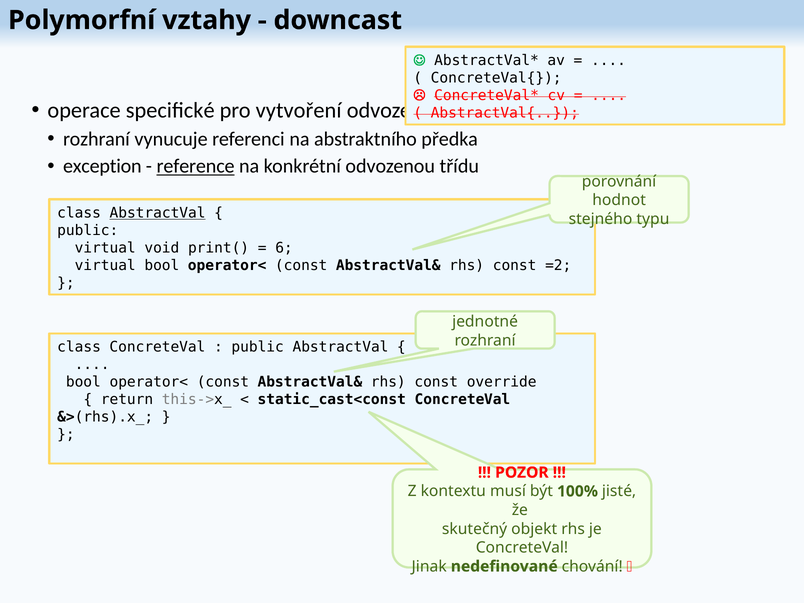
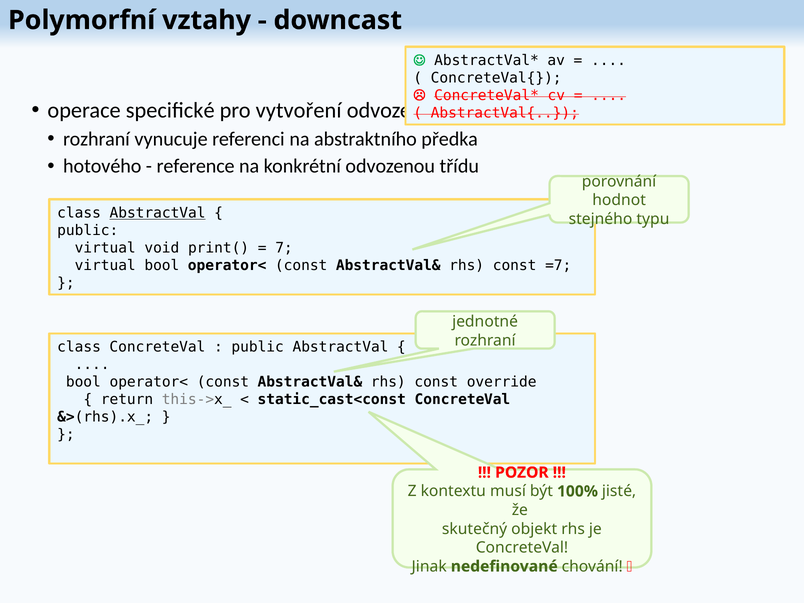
exception: exception -> hotového
reference underline: present -> none
6: 6 -> 7
=2: =2 -> =7
